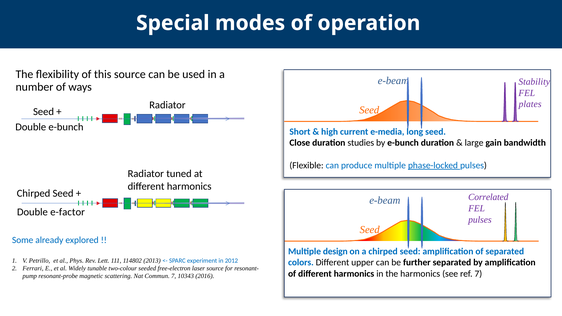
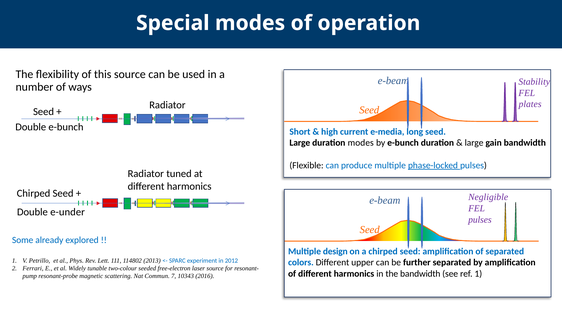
Close at (300, 143): Close -> Large
duration studies: studies -> modes
Correlated: Correlated -> Negligible
e-factor: e-factor -> e-under
the harmonics: harmonics -> bandwidth
ref 7: 7 -> 1
